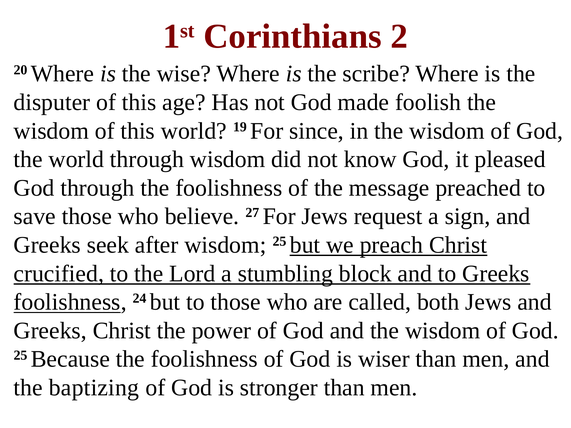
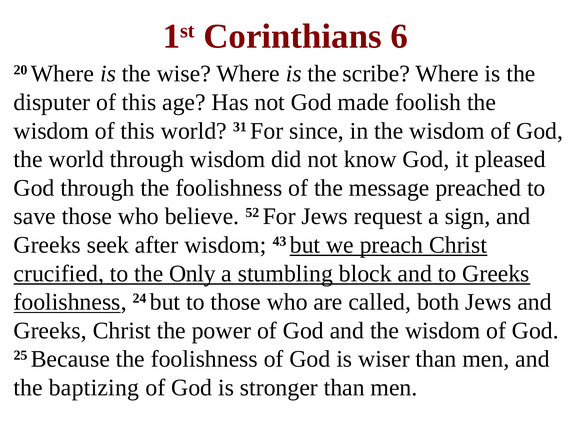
2: 2 -> 6
19: 19 -> 31
27: 27 -> 52
wisdom 25: 25 -> 43
Lord: Lord -> Only
